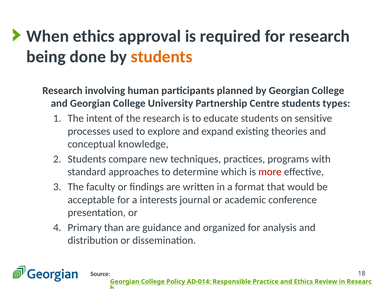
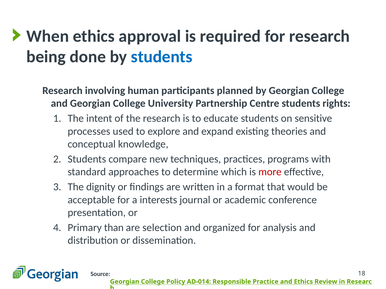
students at (162, 57) colour: orange -> blue
types: types -> rights
faculty: faculty -> dignity
guidance: guidance -> selection
